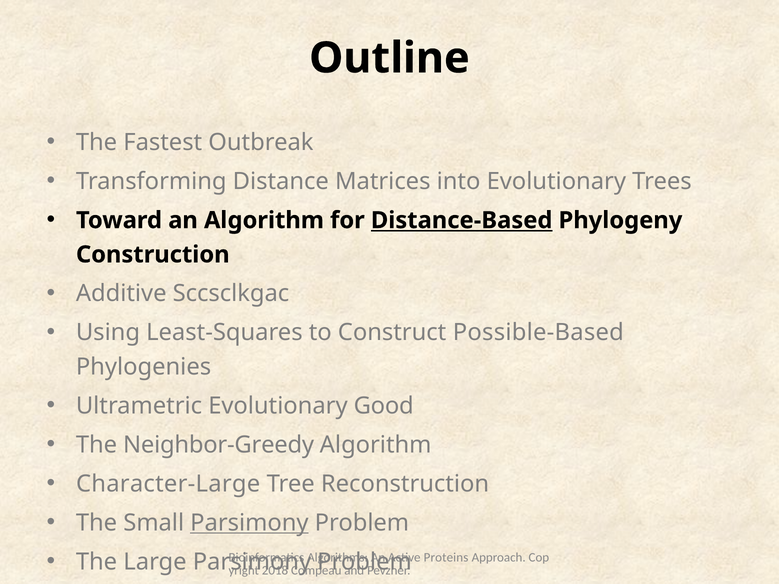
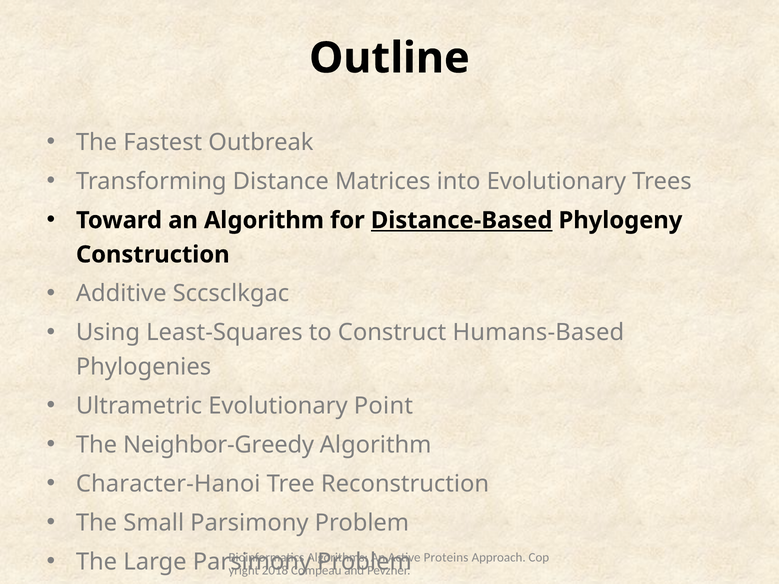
Possible-Based: Possible-Based -> Humans-Based
Good: Good -> Point
Character-Large: Character-Large -> Character-Hanoi
Parsimony at (249, 523) underline: present -> none
